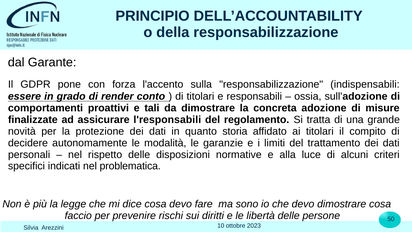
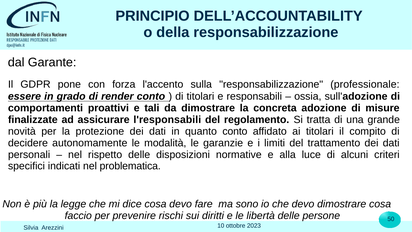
indispensabili: indispensabili -> professionale
quanto storia: storia -> conto
